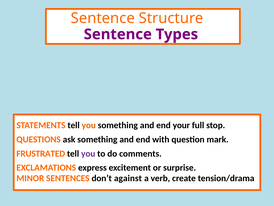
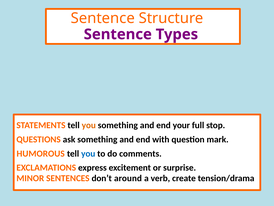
FRUSTRATED: FRUSTRATED -> HUMOROUS
you at (88, 153) colour: purple -> blue
against: against -> around
